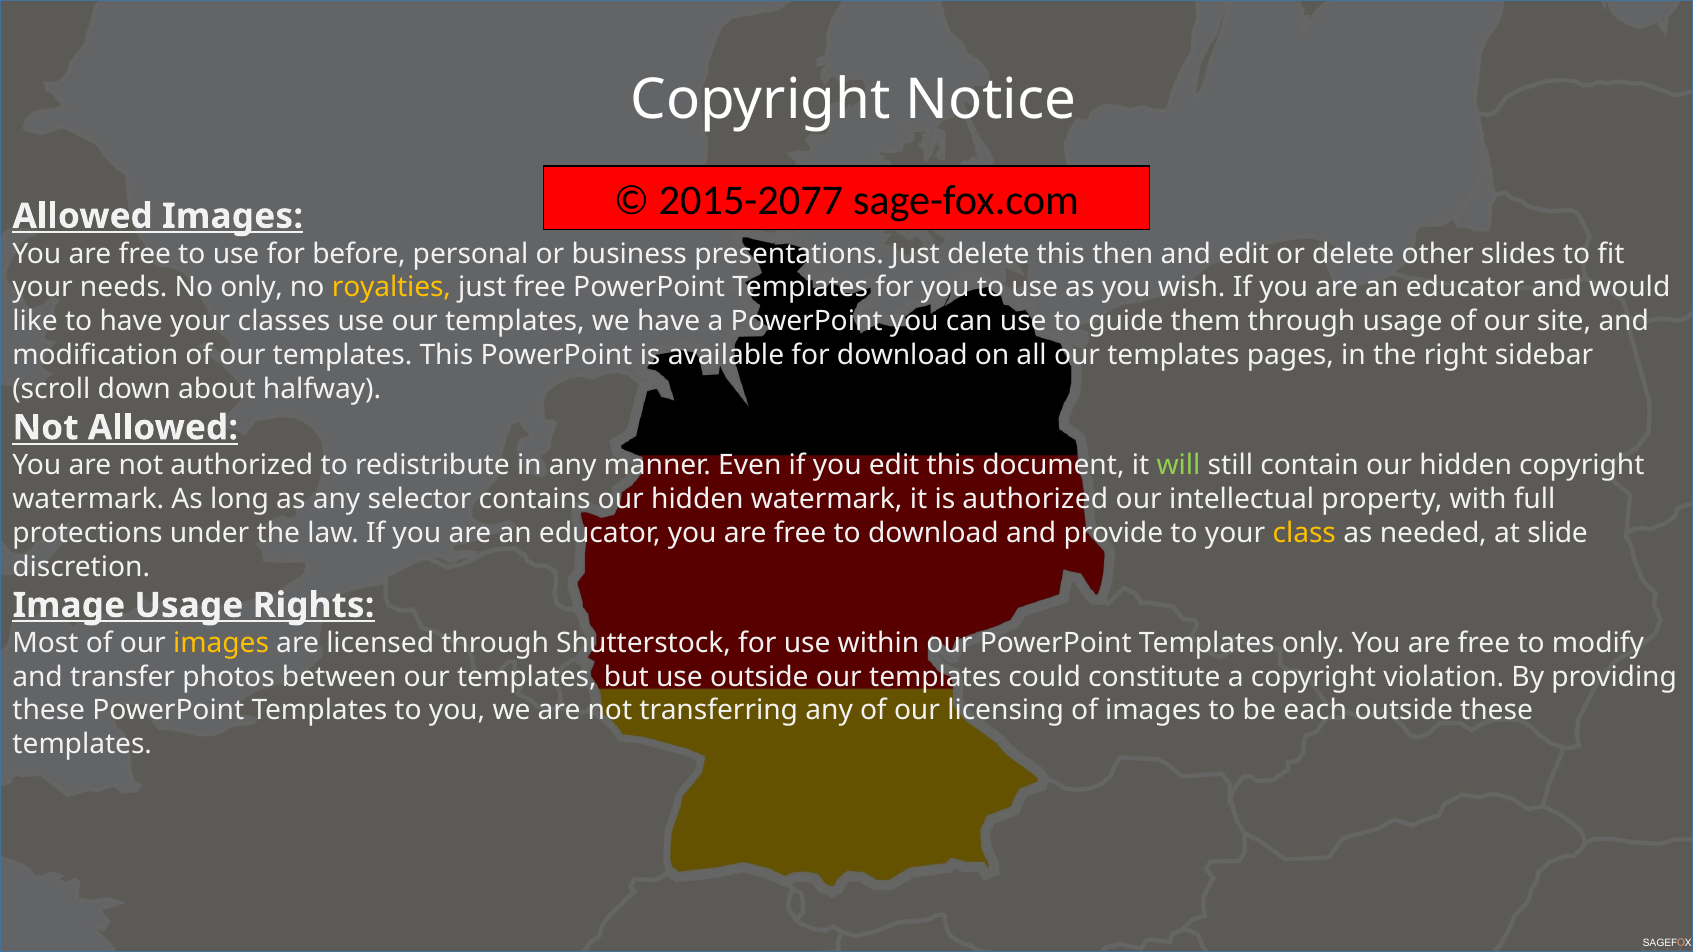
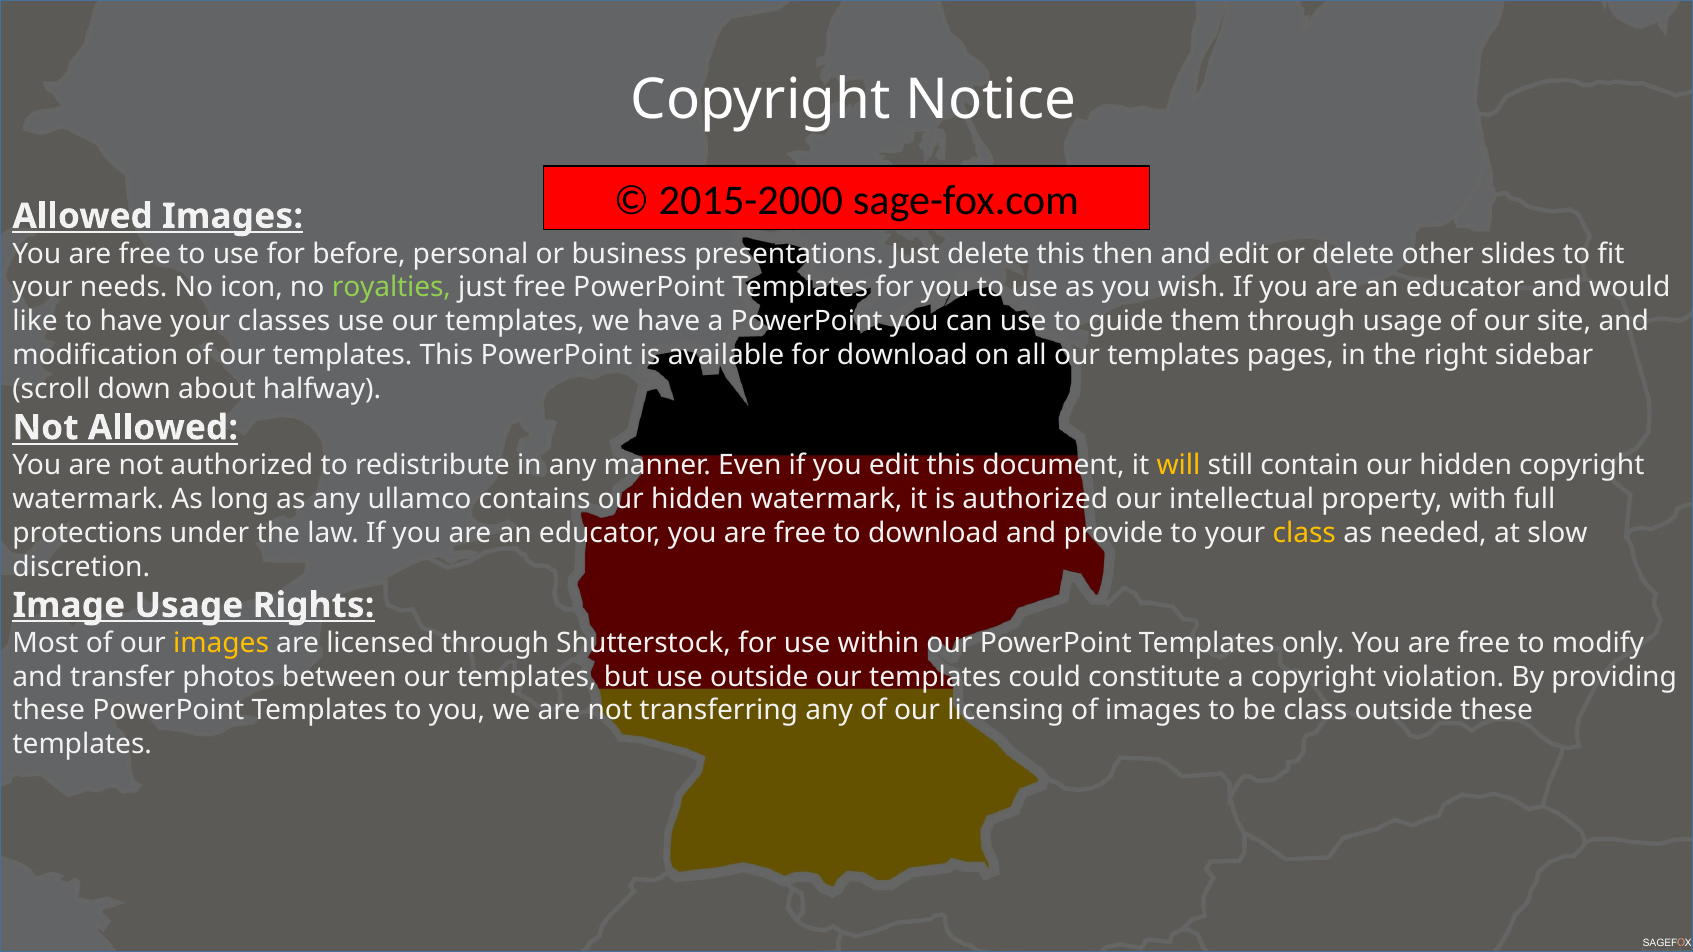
2015-2077: 2015-2077 -> 2015-2000
No only: only -> icon
royalties colour: yellow -> light green
will colour: light green -> yellow
selector: selector -> ullamco
slide: slide -> slow
be each: each -> class
